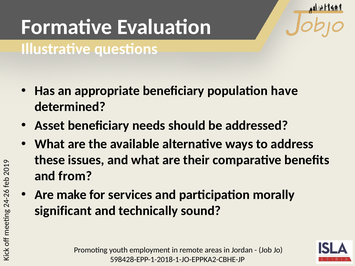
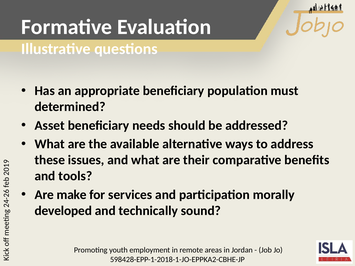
have: have -> must
from: from -> tools
significant: significant -> developed
